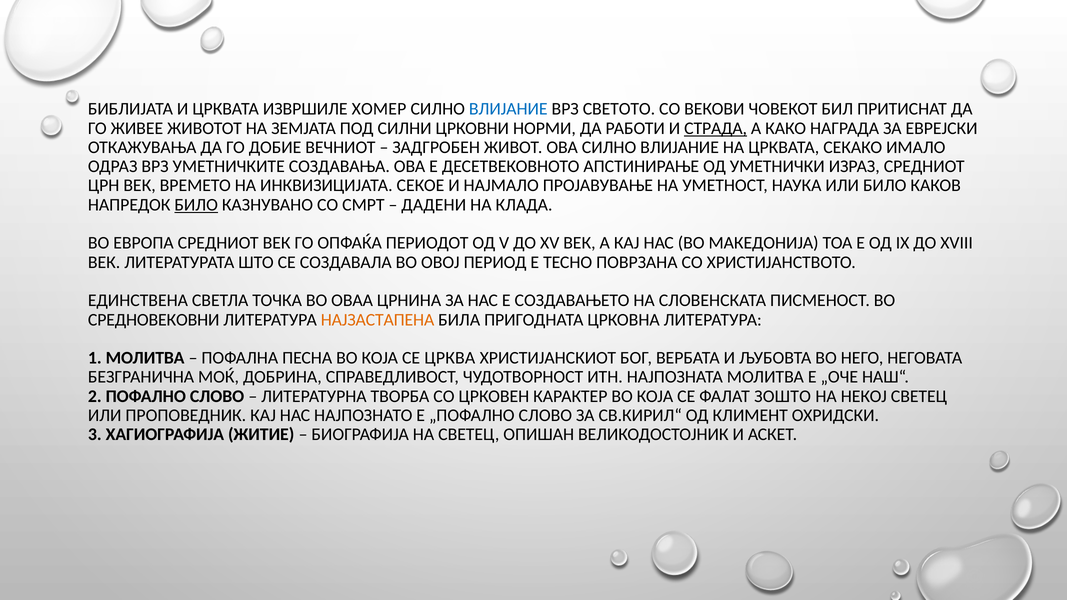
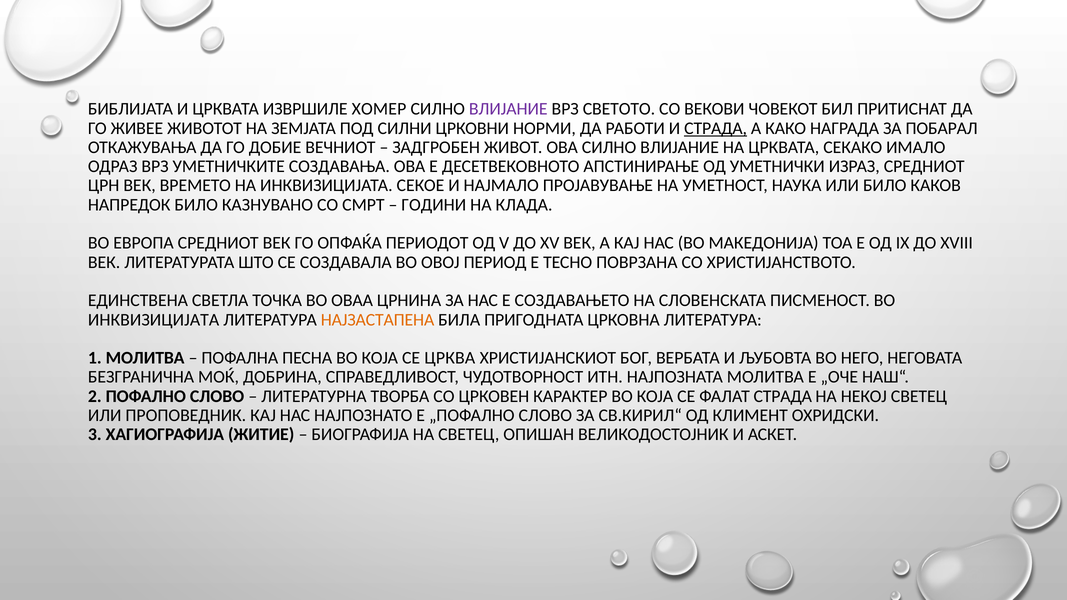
ВЛИЈАНИЕ at (508, 109) colour: blue -> purple
ЕВРЕЈСКИ: ЕВРЕЈСКИ -> ПОБАРАЛ
БИЛО at (196, 205) underline: present -> none
ДАДЕНИ: ДАДЕНИ -> ГОДИНИ
СРЕДНОВЕКОВНИ at (154, 320): СРЕДНОВЕКОВНИ -> ИНКВИЗИЦИЈАТА
ФАЛАТ ЗОШТО: ЗОШТО -> СТРАДА
